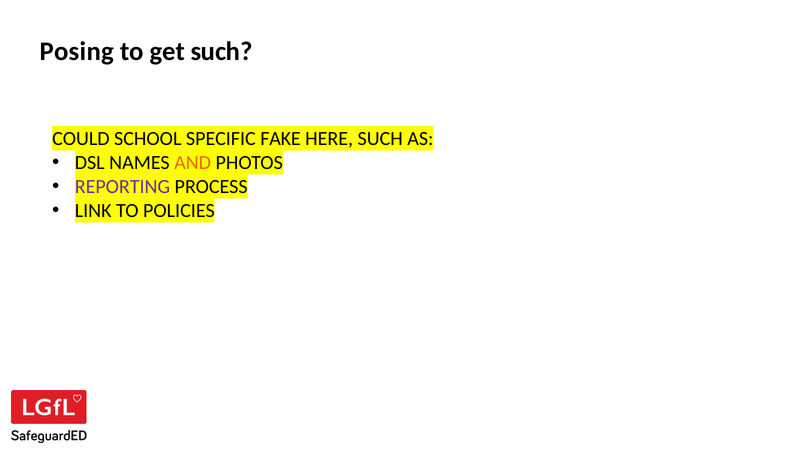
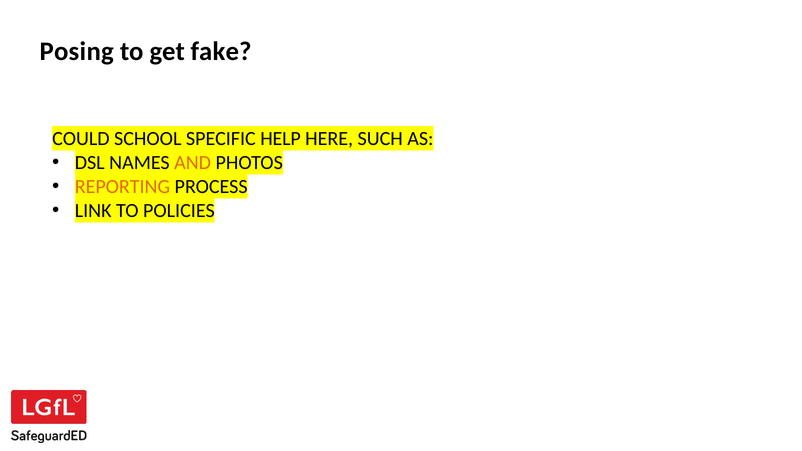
get such: such -> fake
FAKE: FAKE -> HELP
REPORTING colour: purple -> orange
